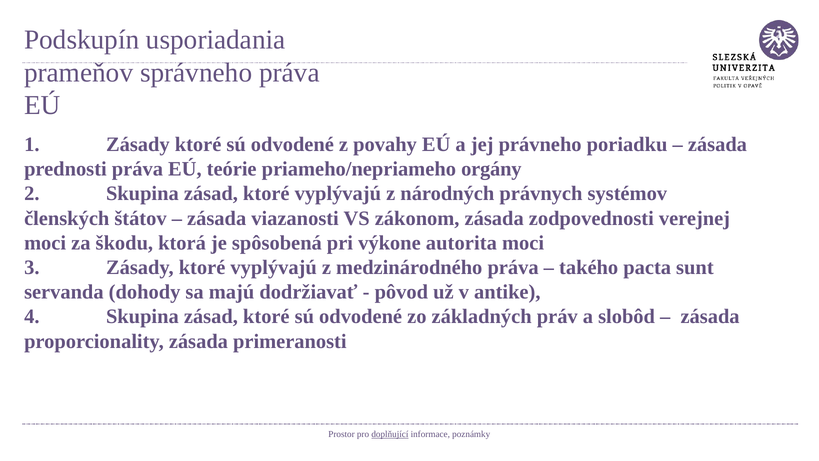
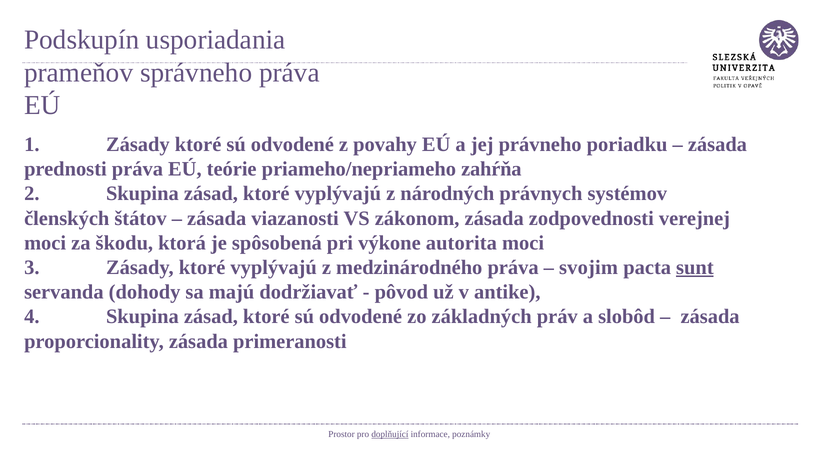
orgány: orgány -> zahŕňa
takého: takého -> svojim
sunt underline: none -> present
